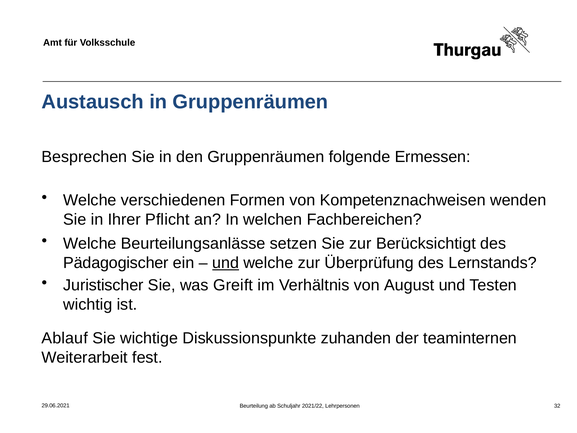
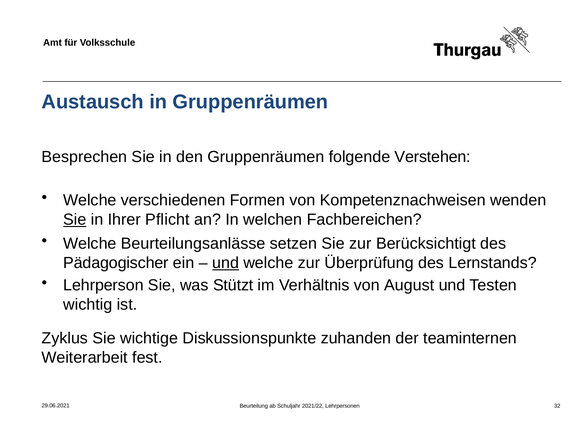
Ermessen: Ermessen -> Verstehen
Sie at (75, 219) underline: none -> present
Juristischer: Juristischer -> Lehrperson
Greift: Greift -> Stützt
Ablauf: Ablauf -> Zyklus
